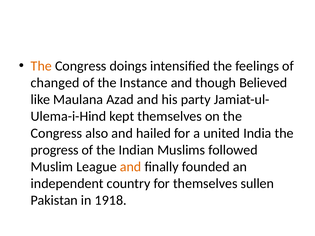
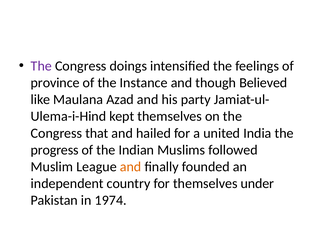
The at (41, 66) colour: orange -> purple
changed: changed -> province
also: also -> that
sullen: sullen -> under
1918: 1918 -> 1974
